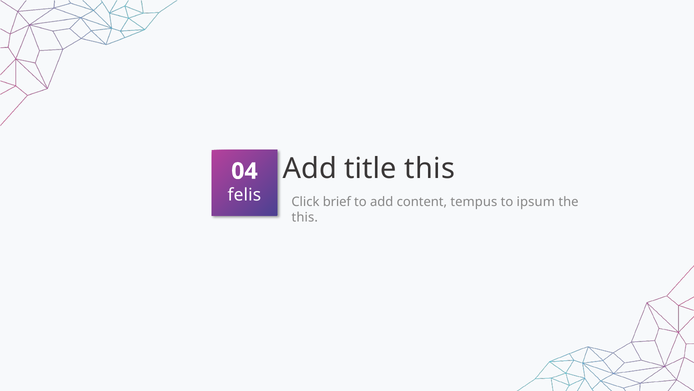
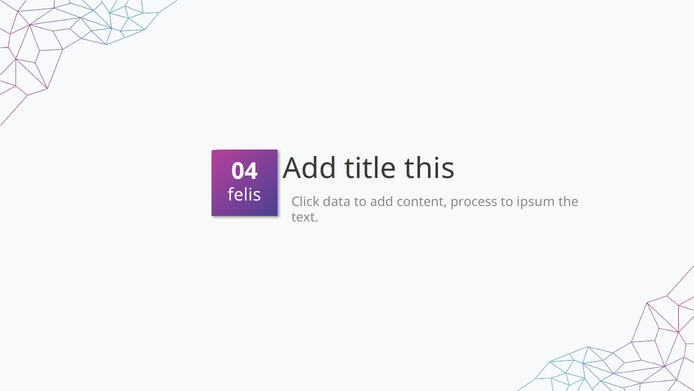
brief: brief -> data
tempus: tempus -> process
this at (305, 217): this -> text
